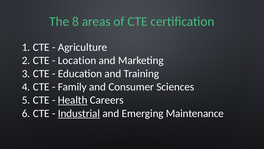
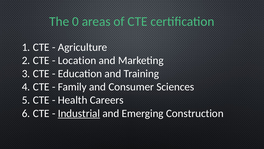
8: 8 -> 0
Health underline: present -> none
Maintenance: Maintenance -> Construction
